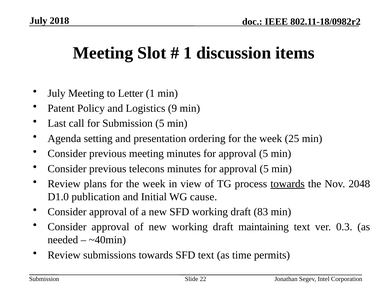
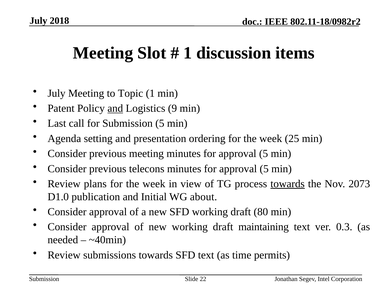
Letter: Letter -> Topic
and at (115, 108) underline: none -> present
2048: 2048 -> 2073
cause: cause -> about
83: 83 -> 80
